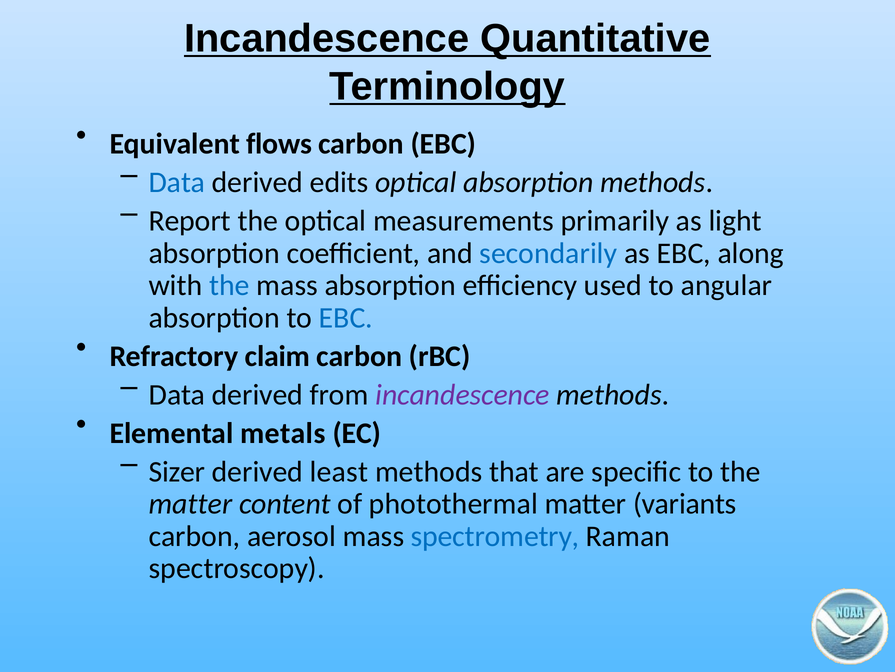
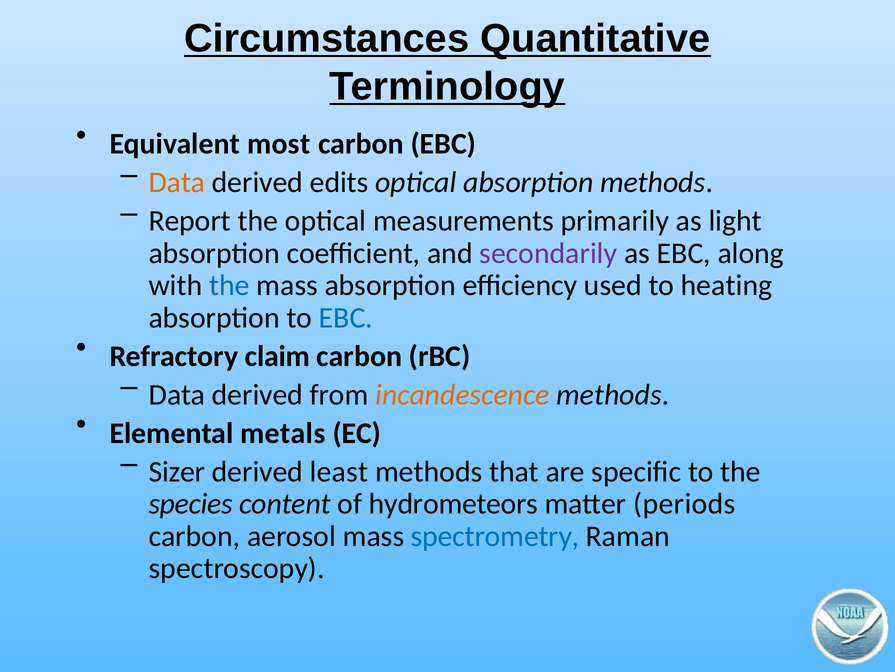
Incandescence at (327, 39): Incandescence -> Circumstances
flows: flows -> most
Data at (177, 182) colour: blue -> orange
secondarily colour: blue -> purple
angular: angular -> heating
incandescence at (462, 394) colour: purple -> orange
matter at (191, 504): matter -> species
photothermal: photothermal -> hydrometeors
variants: variants -> periods
